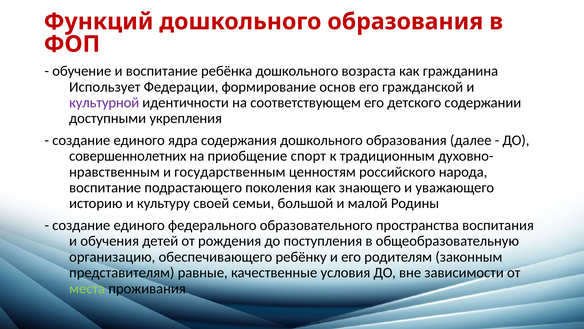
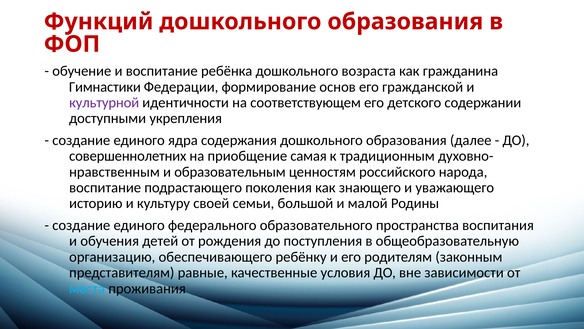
Использует: Использует -> Гимнастики
спорт: спорт -> самая
государственным: государственным -> образовательным
места colour: light green -> light blue
